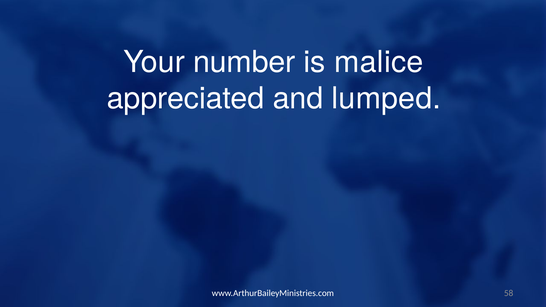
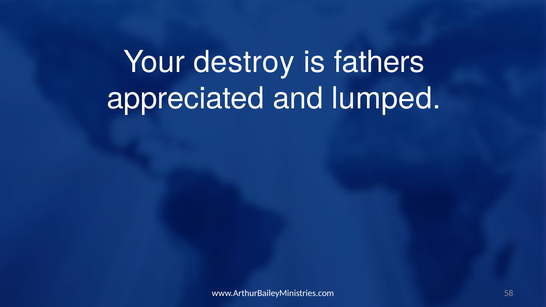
number: number -> destroy
malice: malice -> fathers
